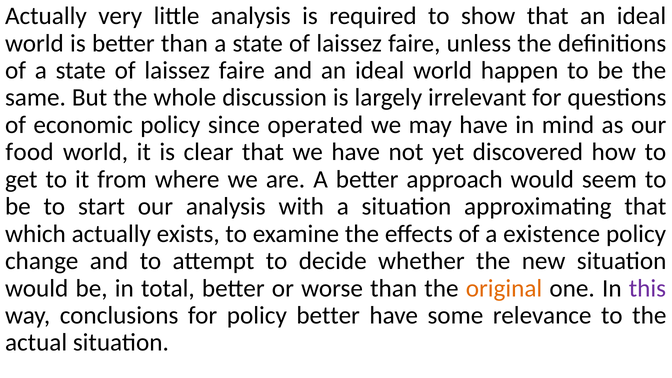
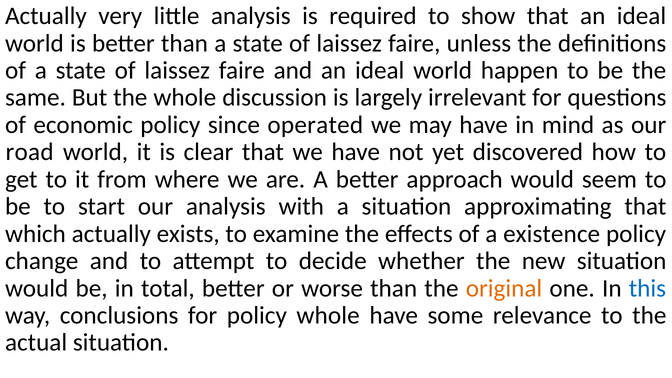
food: food -> road
this colour: purple -> blue
policy better: better -> whole
